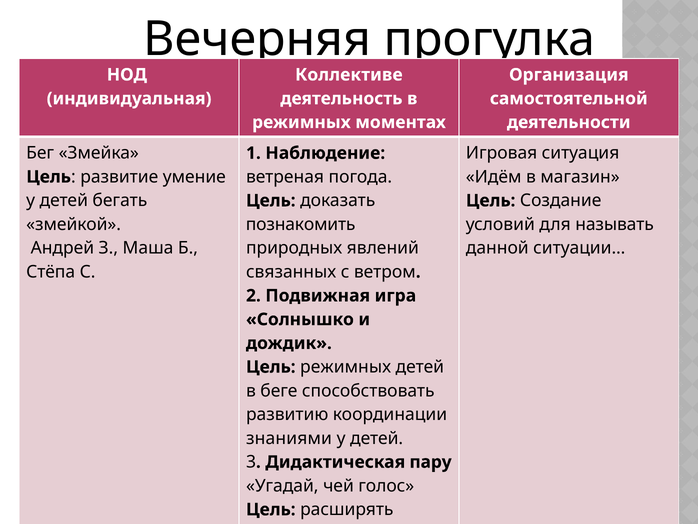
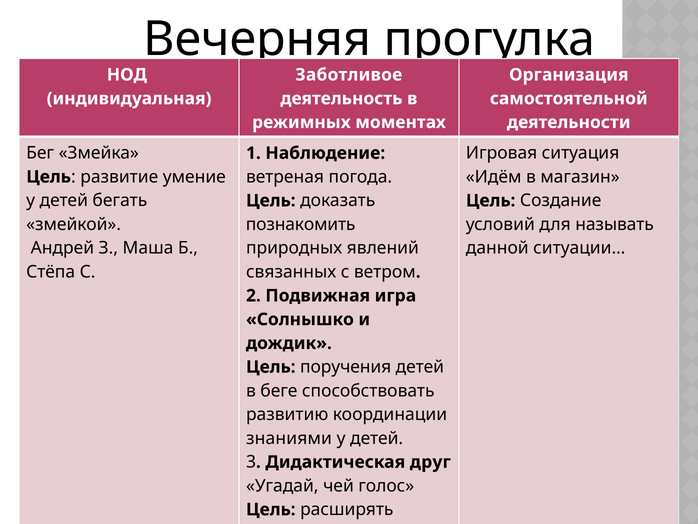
Коллективе: Коллективе -> Заботливое
Цель режимных: режимных -> поручения
пару: пару -> друг
